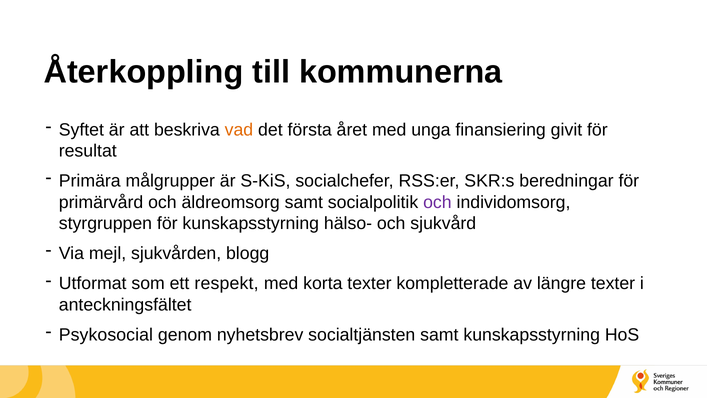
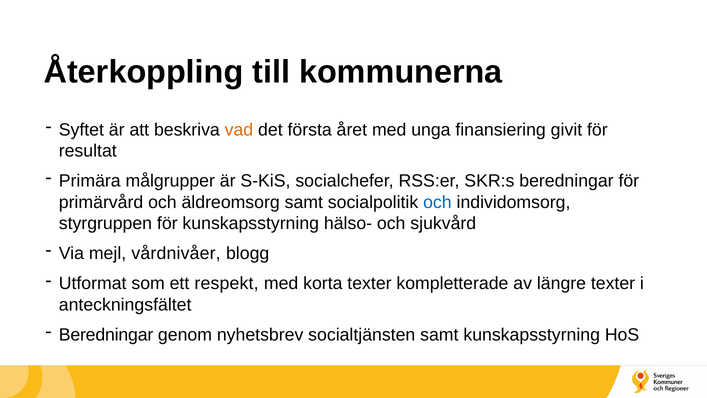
och at (437, 202) colour: purple -> blue
sjukvården: sjukvården -> vårdnivåer
Psykosocial at (106, 335): Psykosocial -> Beredningar
